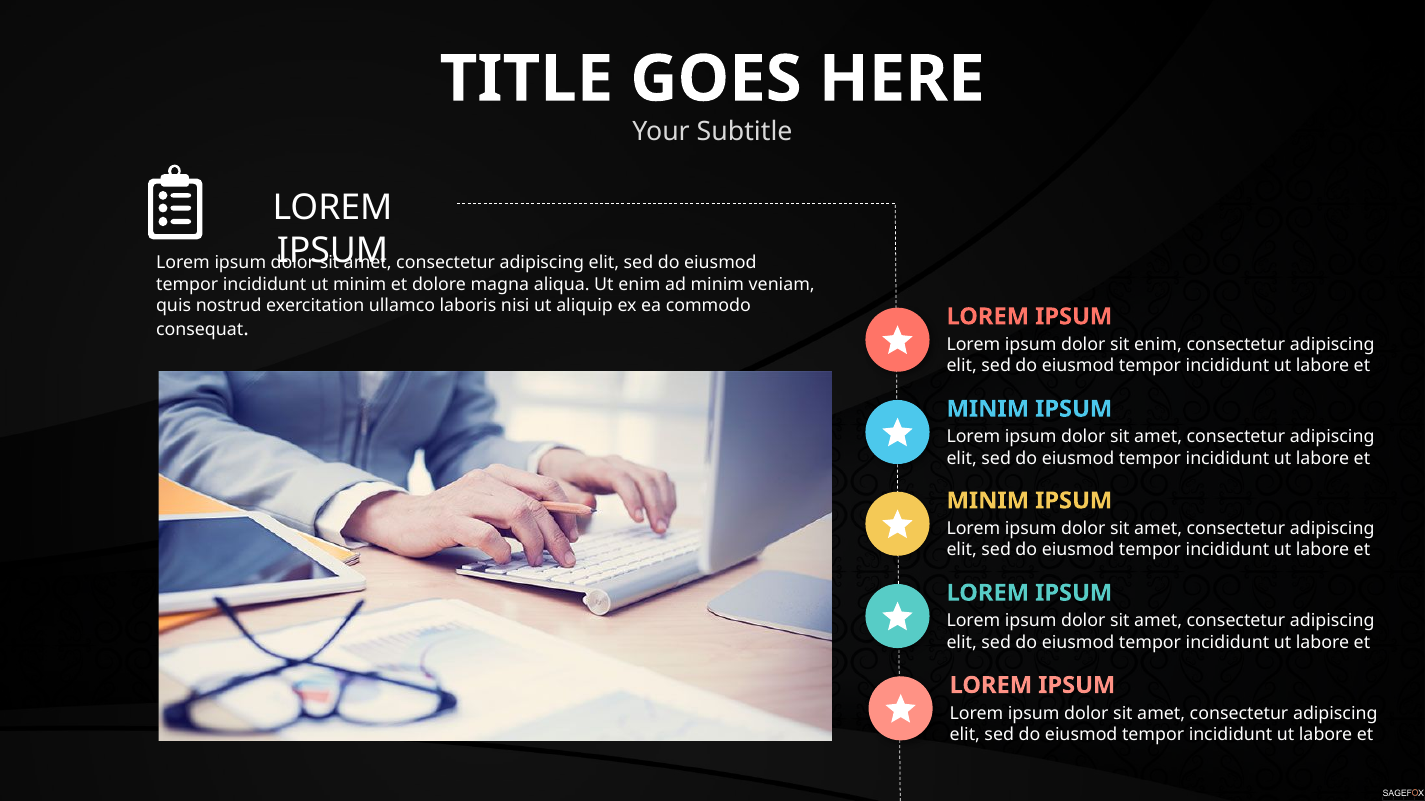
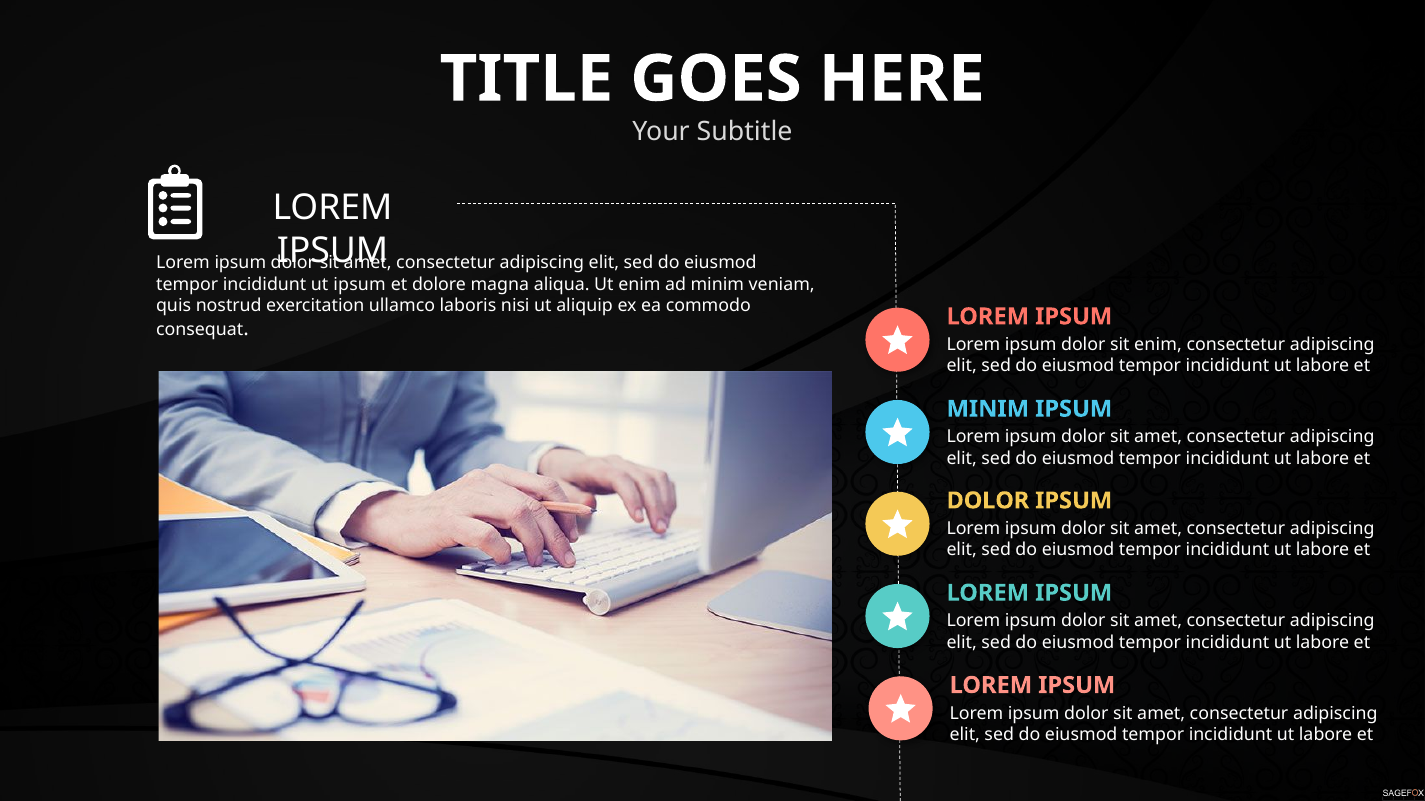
ut minim: minim -> ipsum
MINIM at (988, 501): MINIM -> DOLOR
